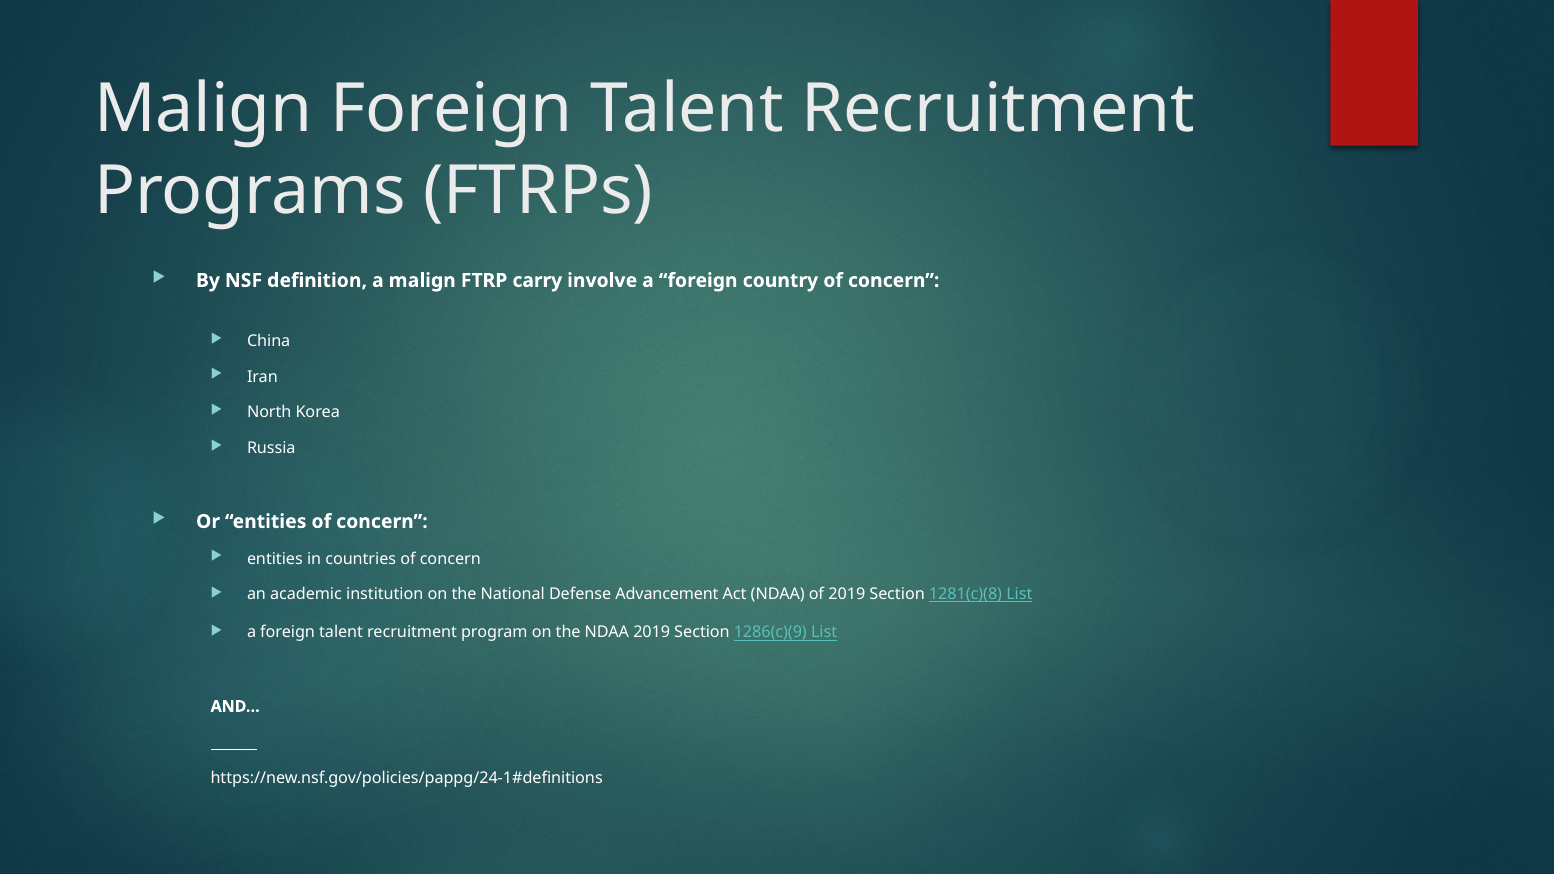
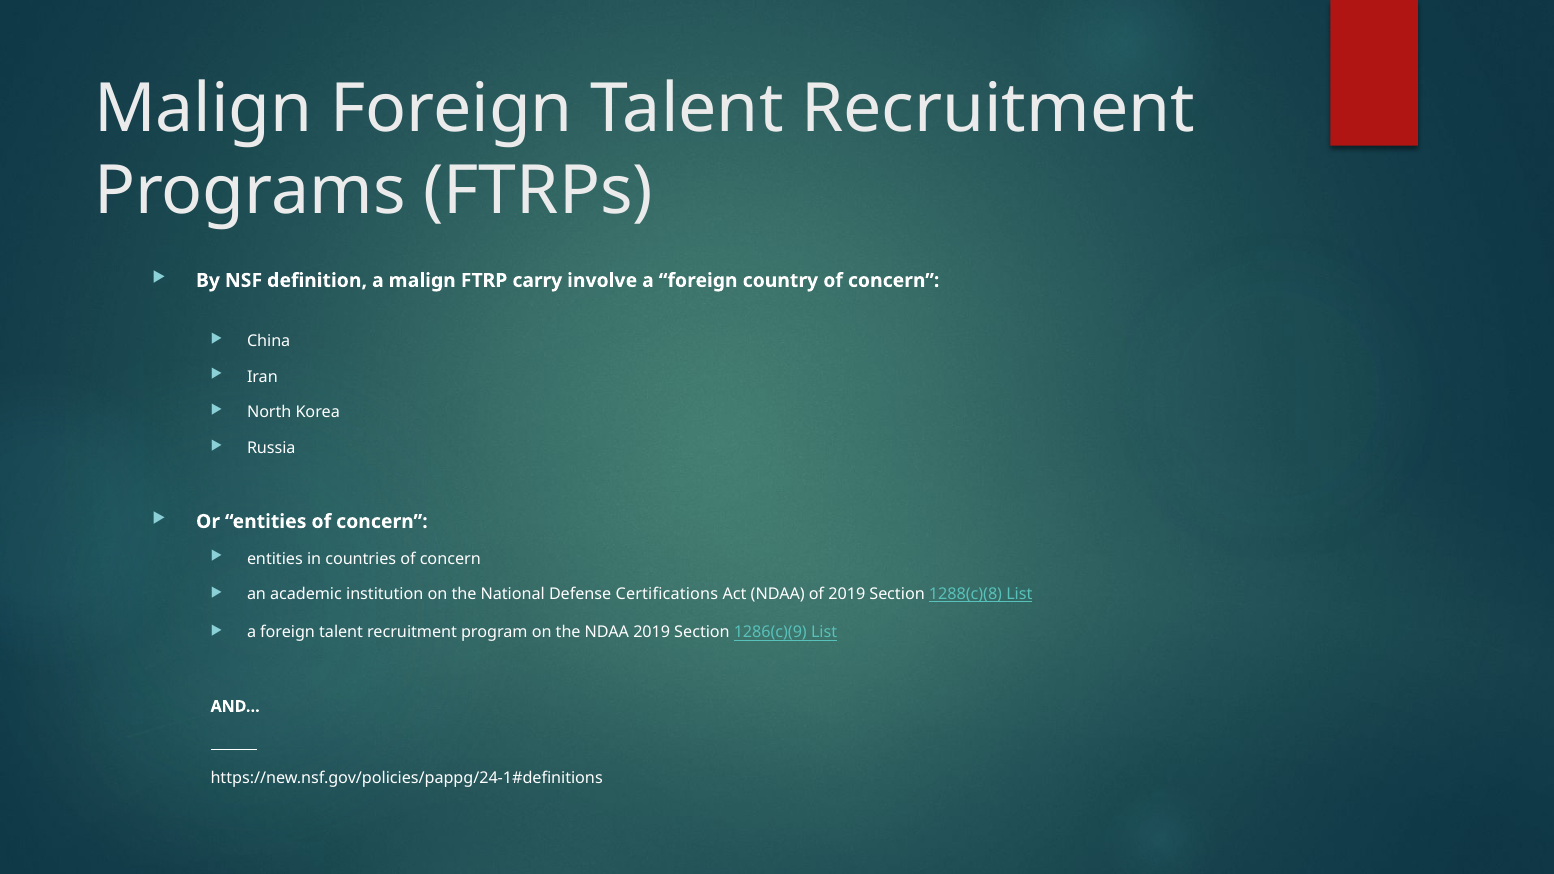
Advancement: Advancement -> Certifications
1281(c)(8: 1281(c)(8 -> 1288(c)(8
